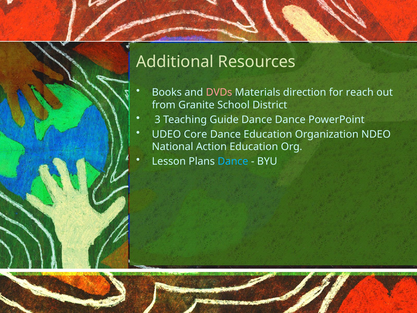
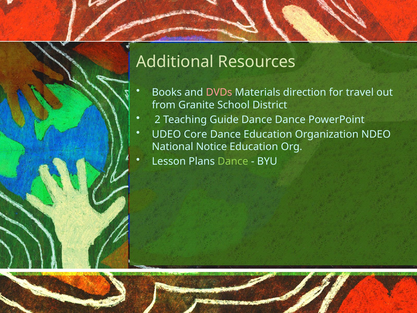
reach: reach -> travel
3: 3 -> 2
Action: Action -> Notice
Dance at (233, 161) colour: light blue -> light green
